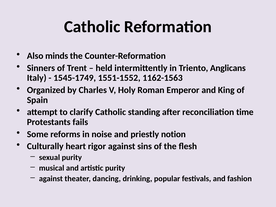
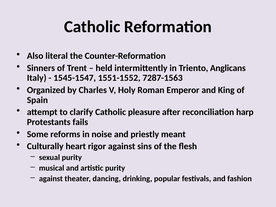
minds: minds -> literal
1545-1749: 1545-1749 -> 1545-1547
1162-1563: 1162-1563 -> 7287-1563
standing: standing -> pleasure
time: time -> harp
notion: notion -> meant
